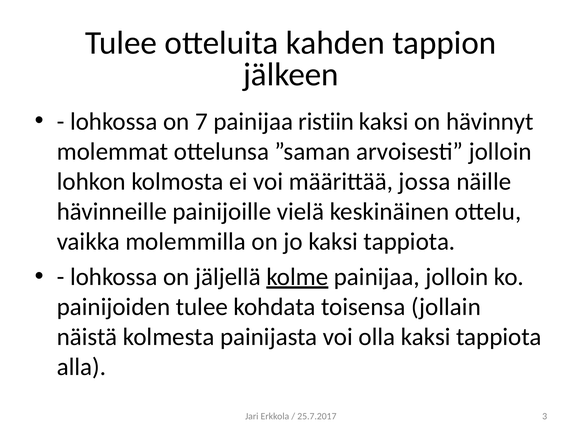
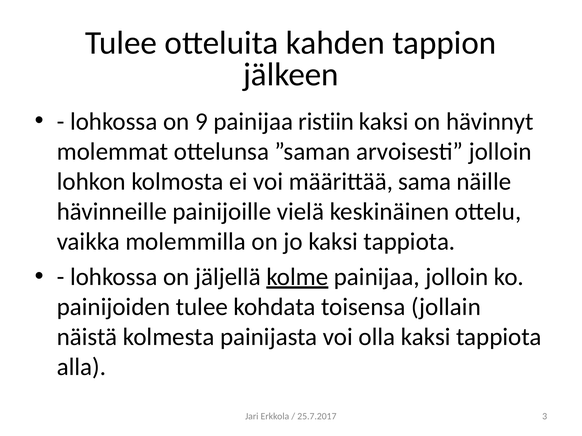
7: 7 -> 9
jossa: jossa -> sama
